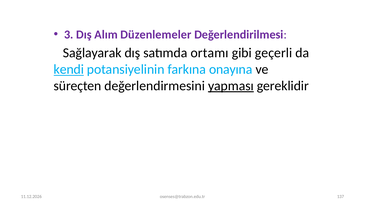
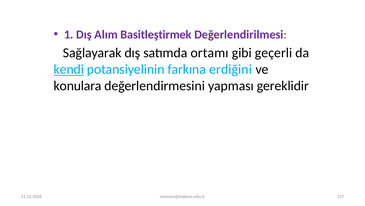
3: 3 -> 1
Düzenlemeler: Düzenlemeler -> Basitleştirmek
onayına: onayına -> erdiğini
süreçten: süreçten -> konulara
yapması underline: present -> none
